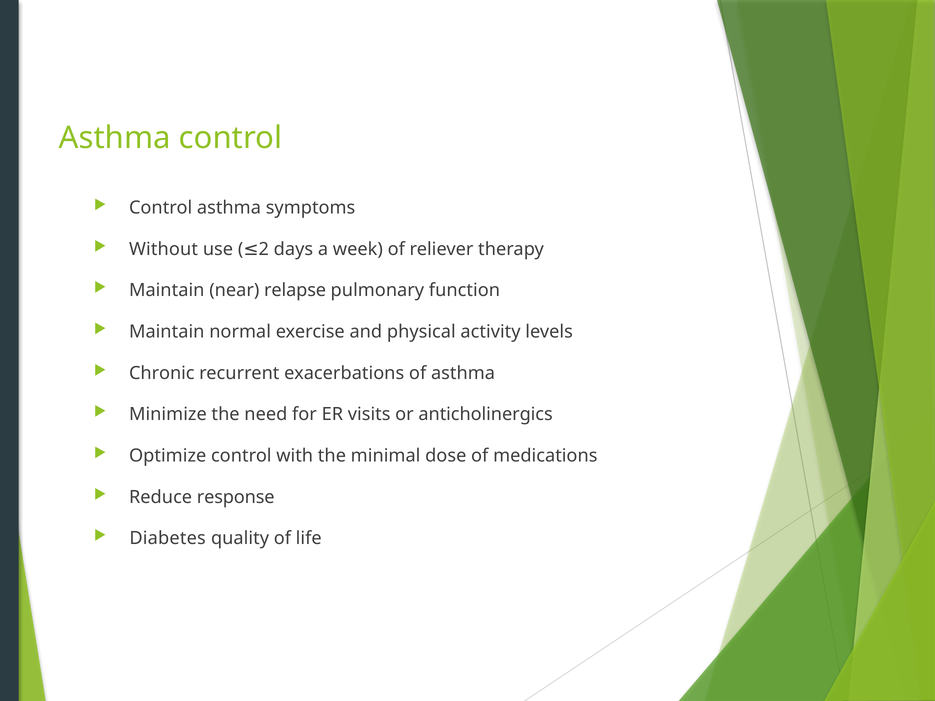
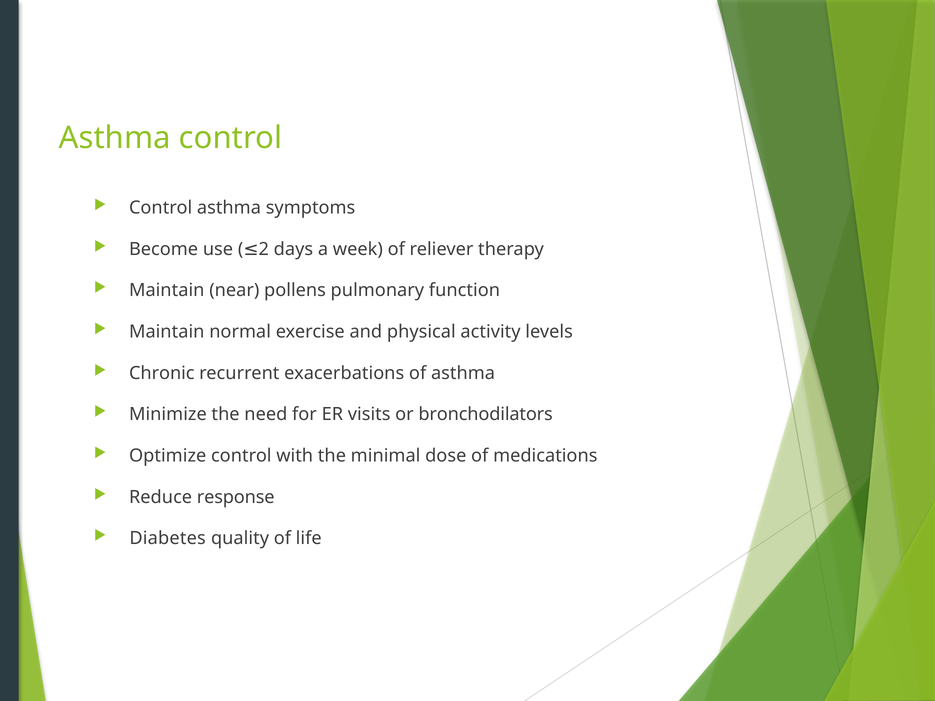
Without: Without -> Become
relapse: relapse -> pollens
anticholinergics: anticholinergics -> bronchodilators
